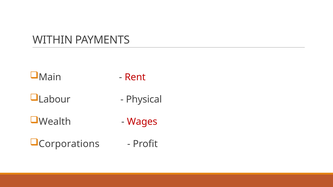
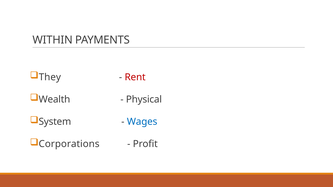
Main: Main -> They
Labour: Labour -> Wealth
Wealth: Wealth -> System
Wages colour: red -> blue
